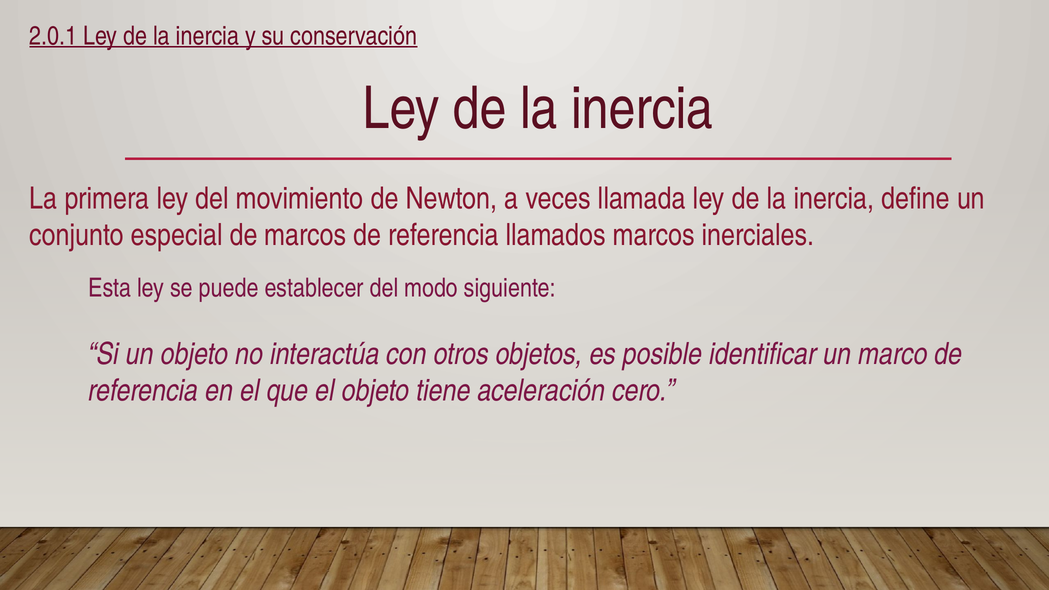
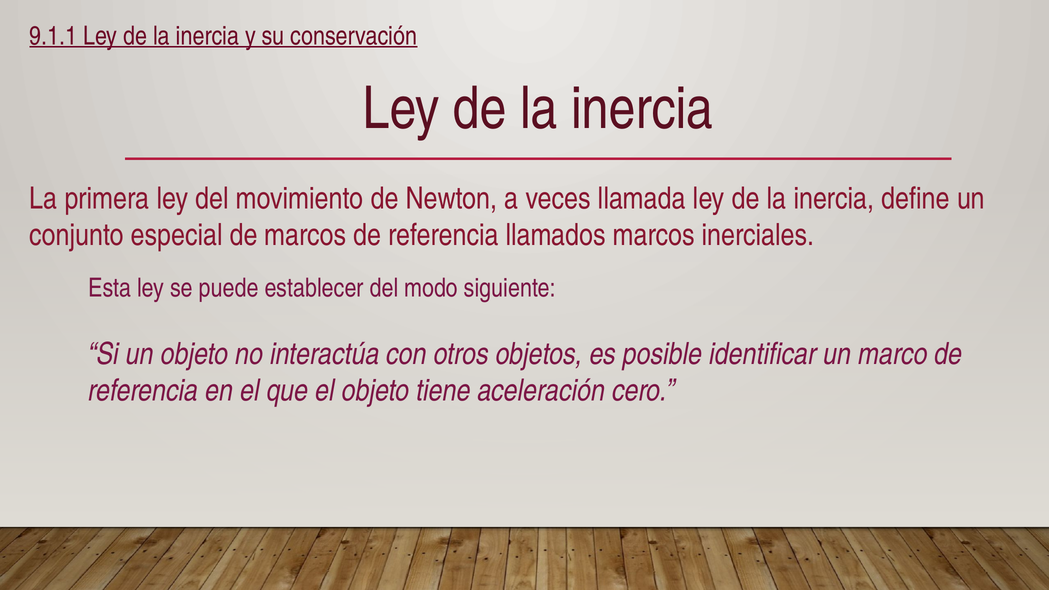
2.0.1: 2.0.1 -> 9.1.1
